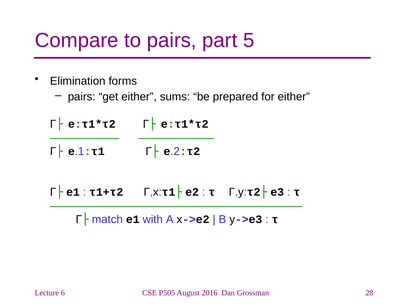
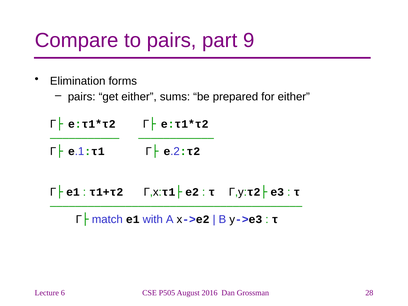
5: 5 -> 9
